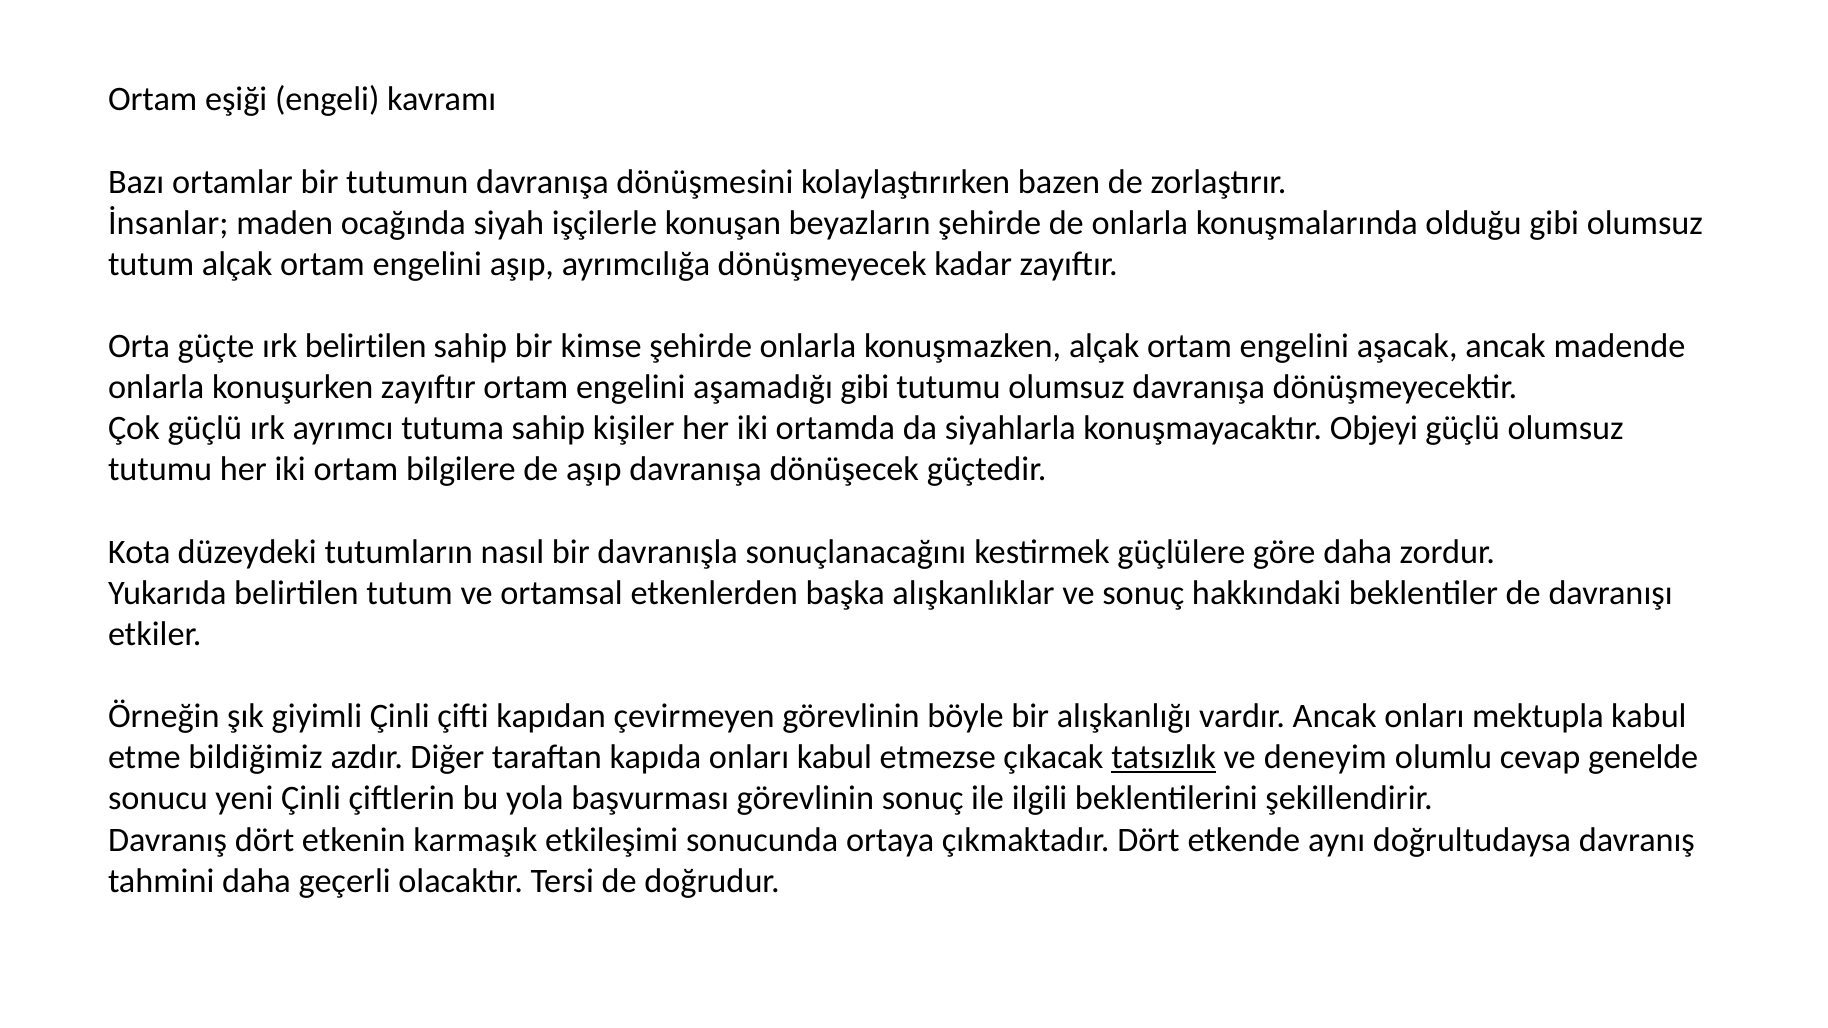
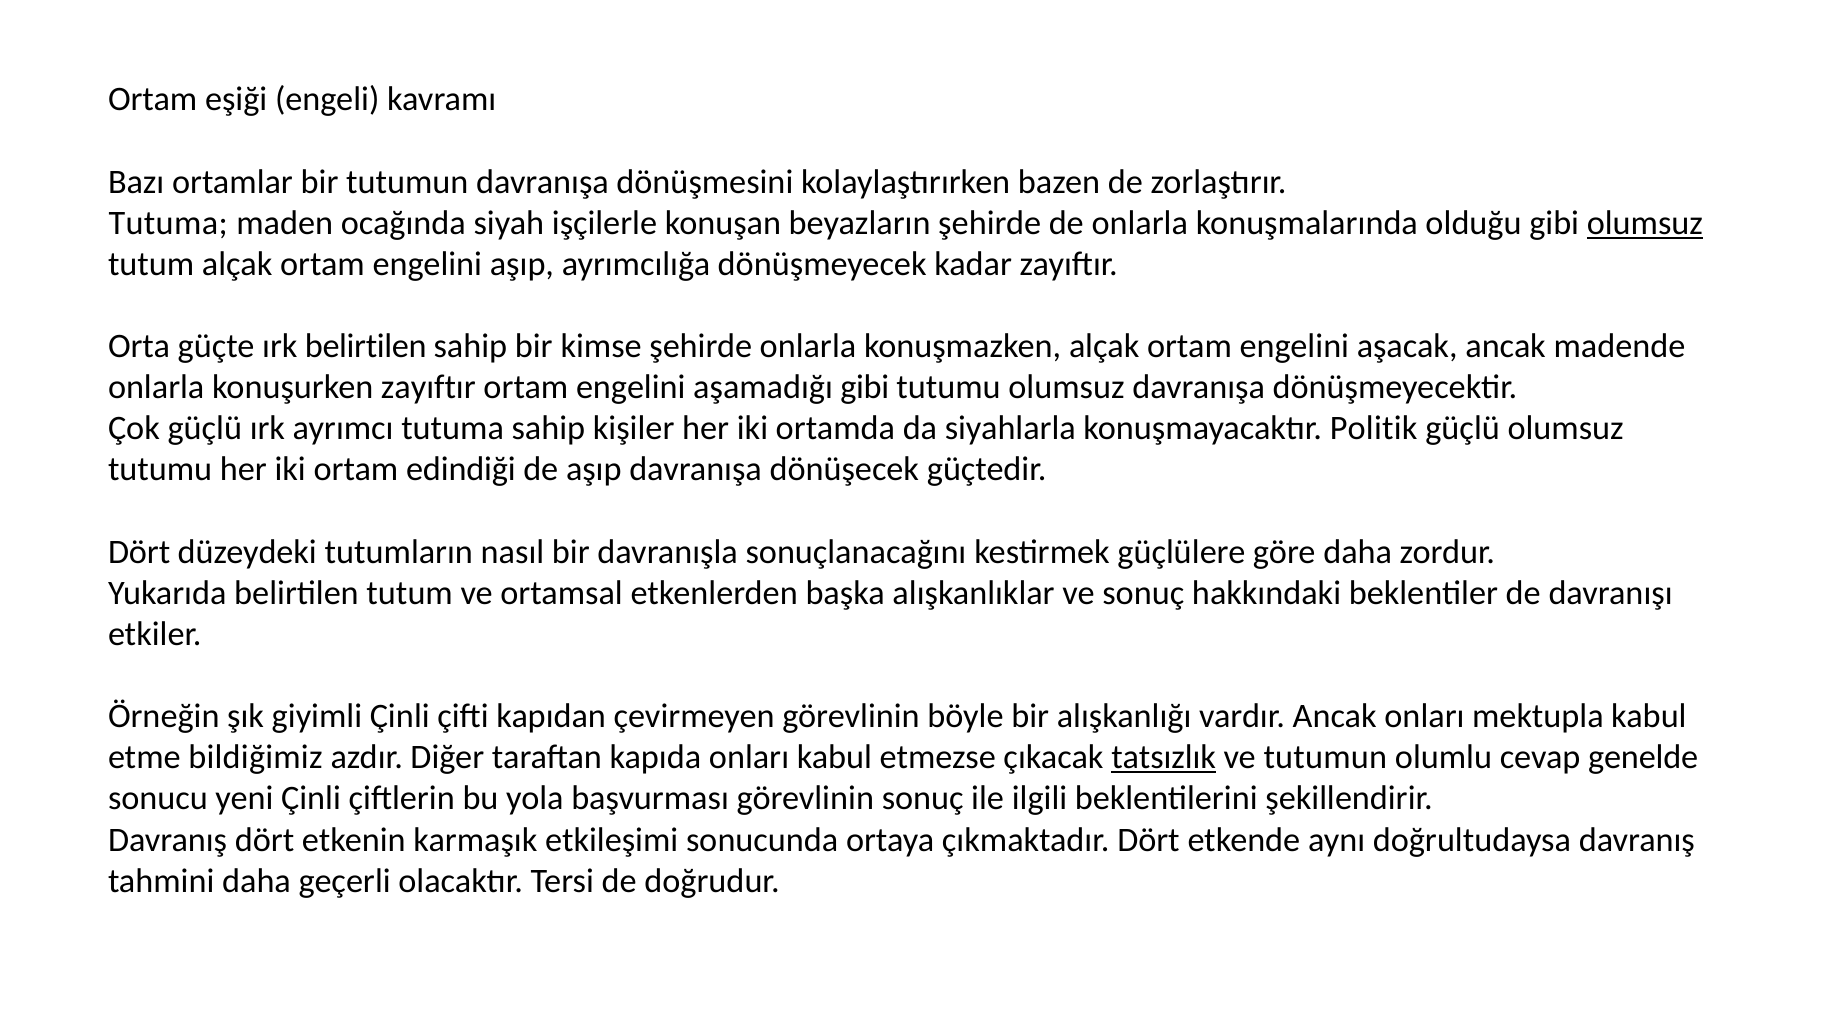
İnsanlar at (168, 223): İnsanlar -> Tutuma
olumsuz at (1645, 223) underline: none -> present
Objeyi: Objeyi -> Politik
bilgilere: bilgilere -> edindiği
Kota at (139, 552): Kota -> Dört
ve deneyim: deneyim -> tutumun
